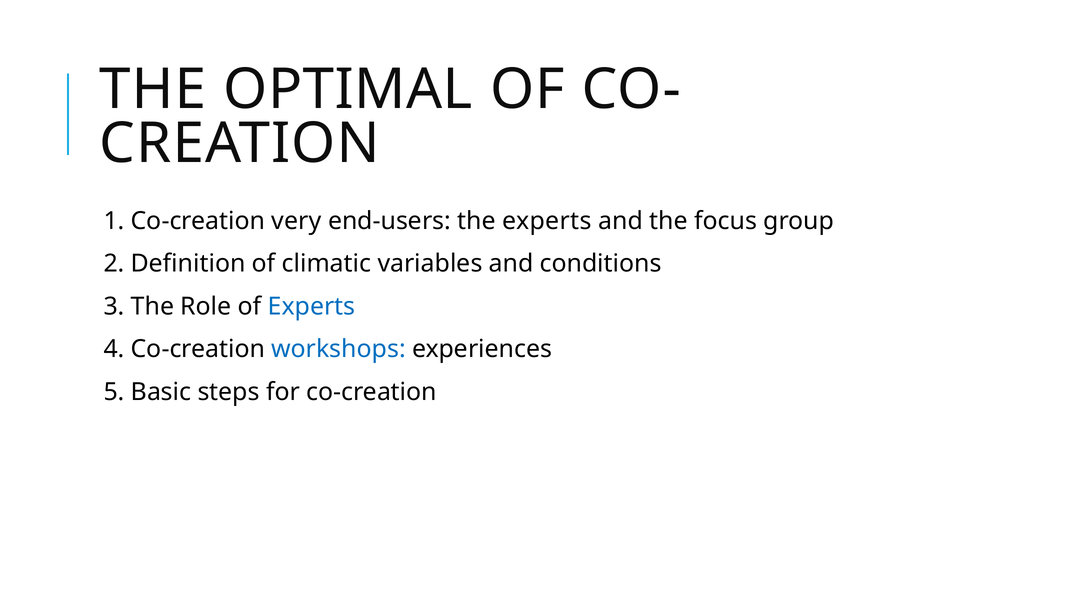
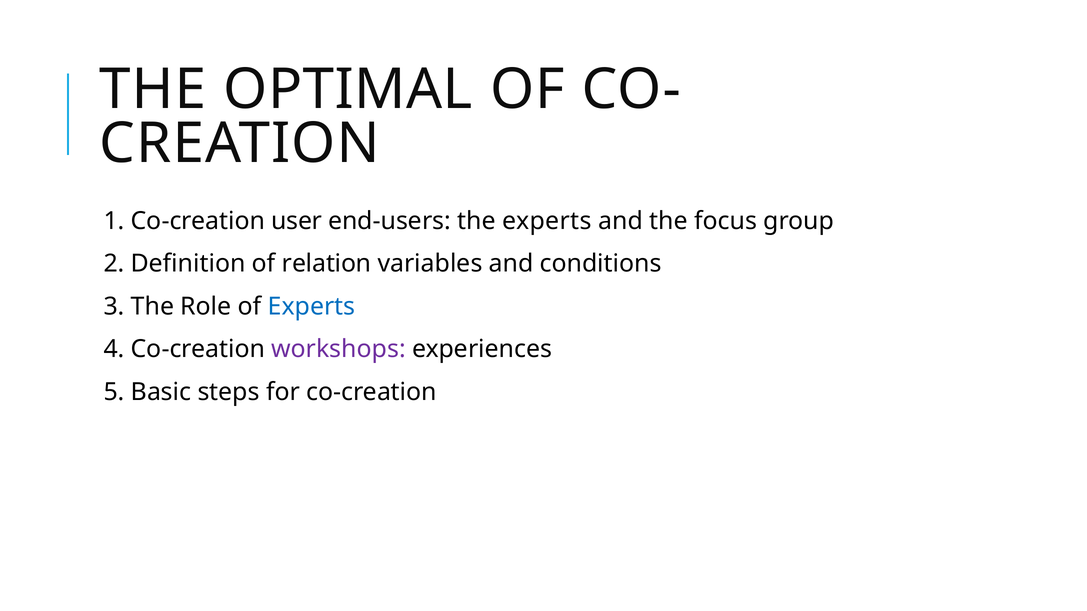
very: very -> user
climatic: climatic -> relation
workshops colour: blue -> purple
